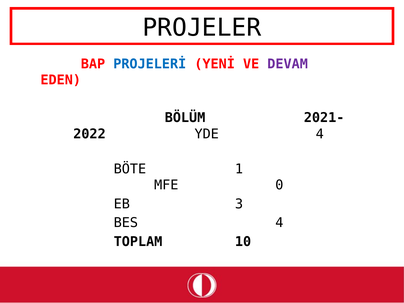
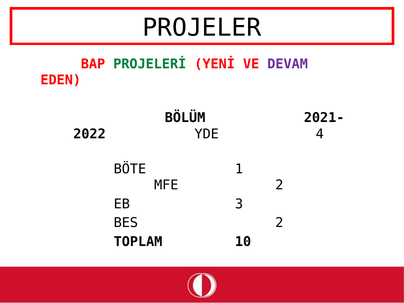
PROJELERİ colour: blue -> green
MFE 0: 0 -> 2
BES 4: 4 -> 2
